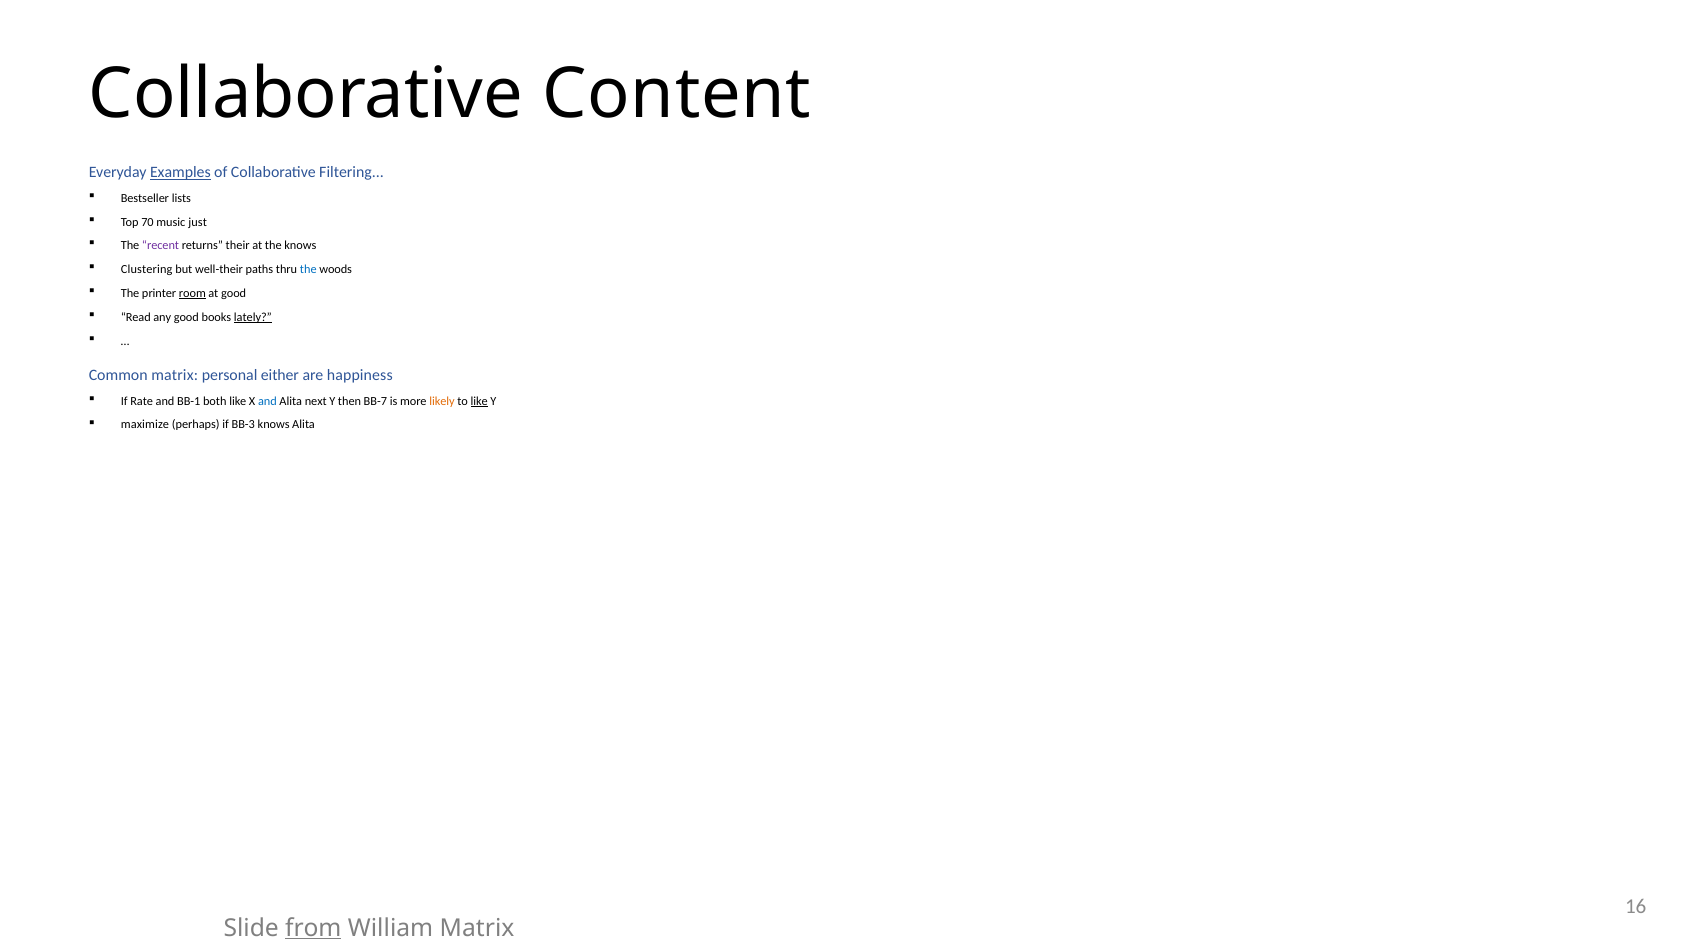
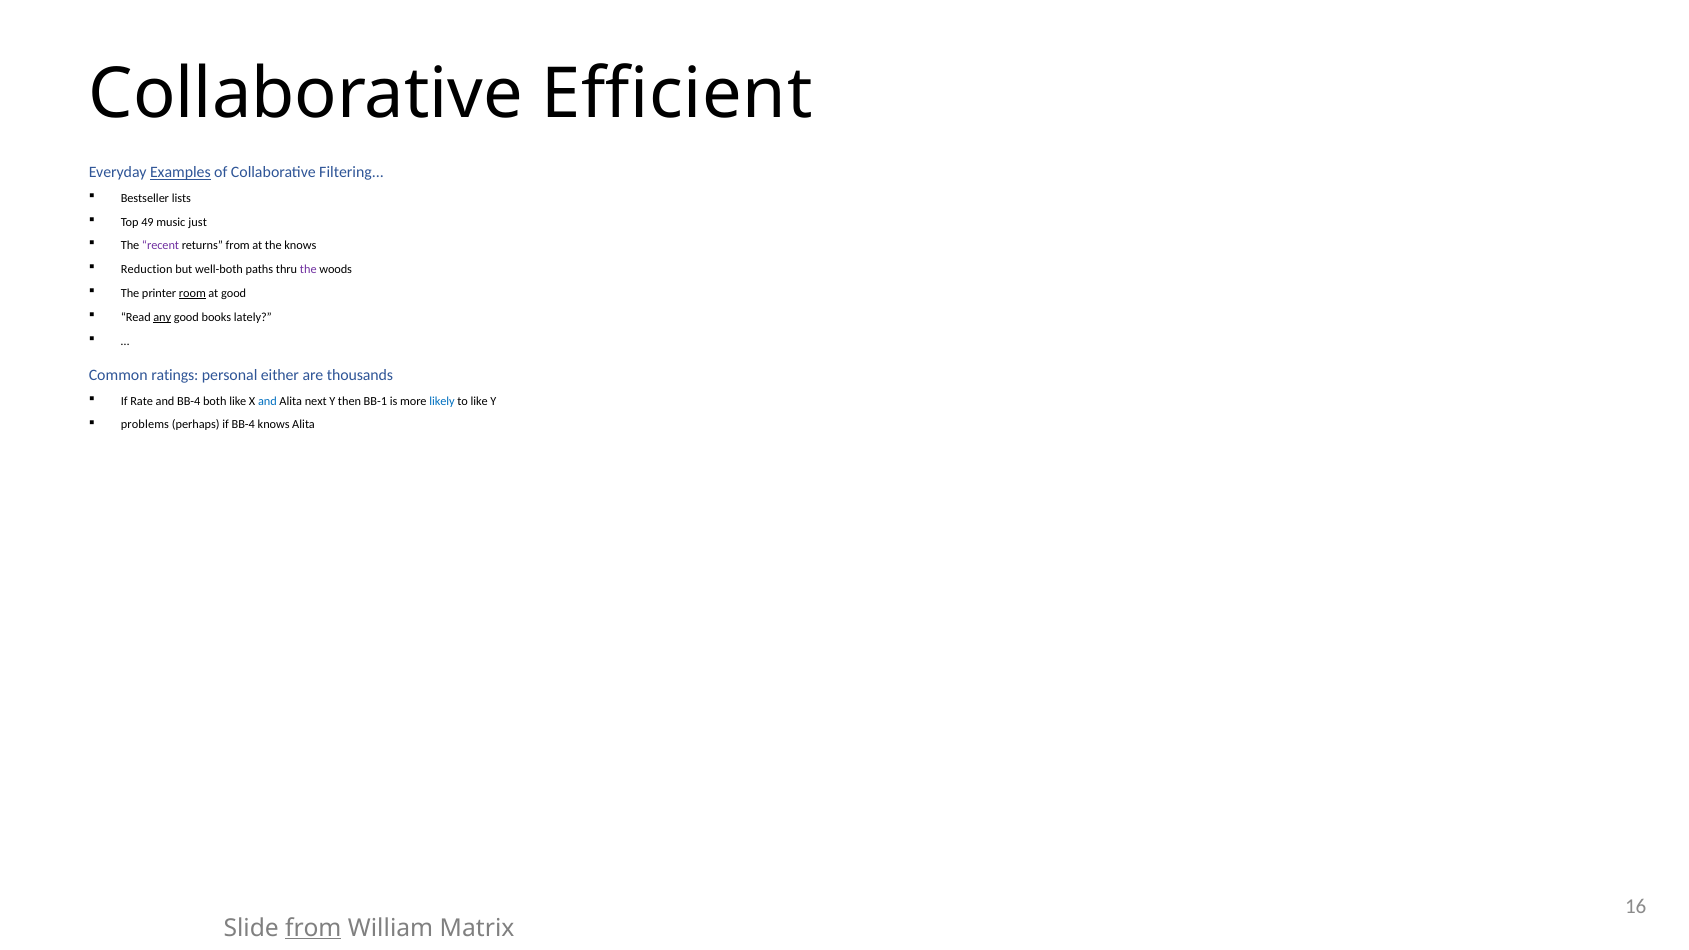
Content: Content -> Efficient
70: 70 -> 49
returns their: their -> from
Clustering: Clustering -> Reduction
well-their: well-their -> well-both
the at (308, 270) colour: blue -> purple
any underline: none -> present
lately underline: present -> none
Common matrix: matrix -> ratings
happiness: happiness -> thousands
and BB-1: BB-1 -> BB-4
BB-7: BB-7 -> BB-1
likely colour: orange -> blue
like at (479, 401) underline: present -> none
maximize: maximize -> problems
if BB-3: BB-3 -> BB-4
